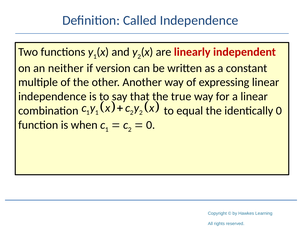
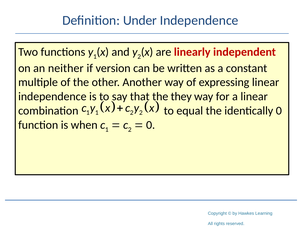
Called: Called -> Under
true: true -> they
